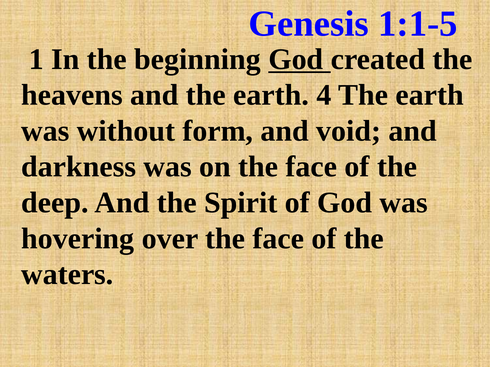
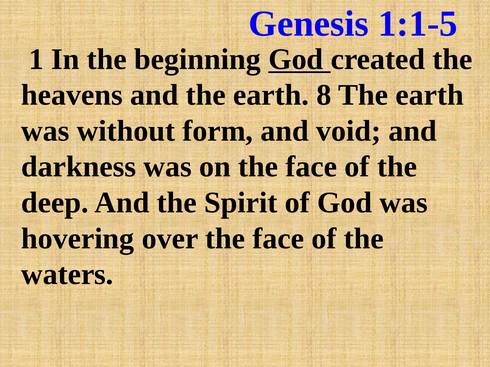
4: 4 -> 8
